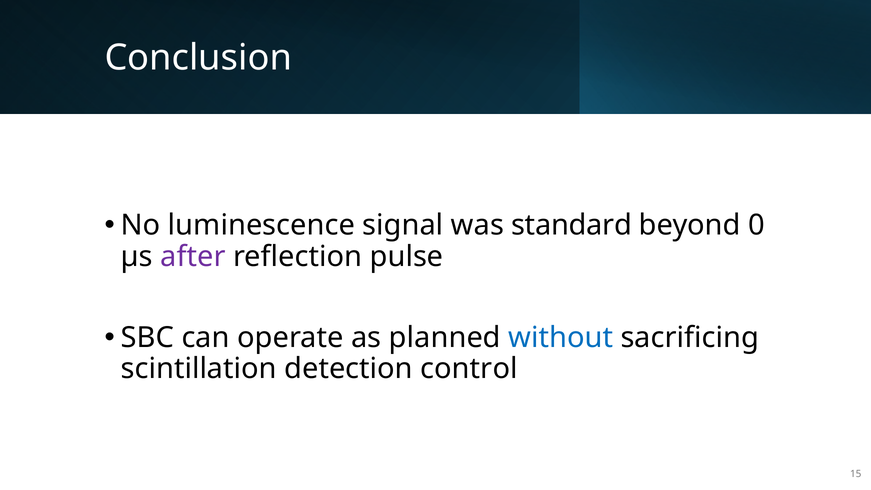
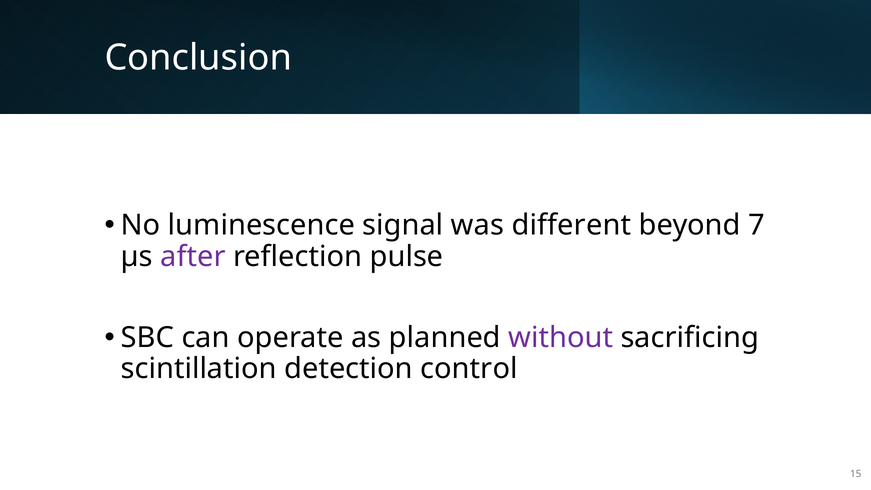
standard: standard -> different
0: 0 -> 7
without colour: blue -> purple
